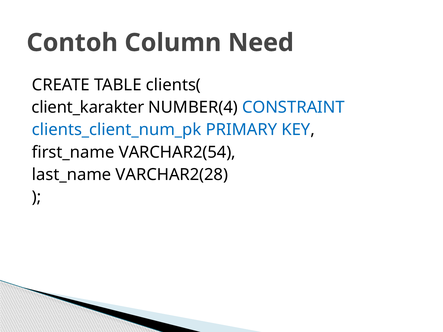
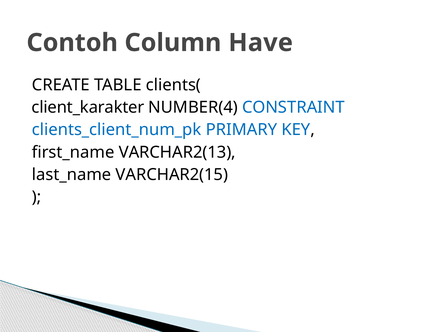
Need: Need -> Have
VARCHAR2(54: VARCHAR2(54 -> VARCHAR2(13
VARCHAR2(28: VARCHAR2(28 -> VARCHAR2(15
